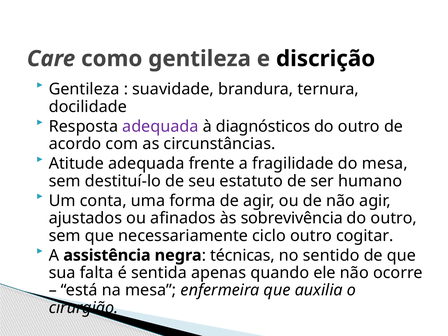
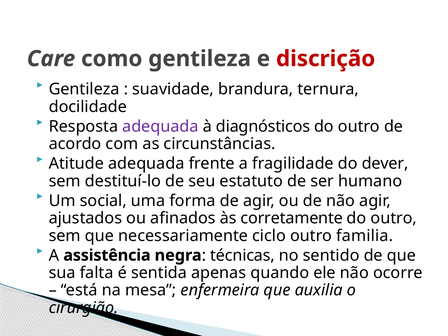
discrição colour: black -> red
do mesa: mesa -> dever
conta: conta -> social
sobrevivência: sobrevivência -> corretamente
cogitar: cogitar -> familia
